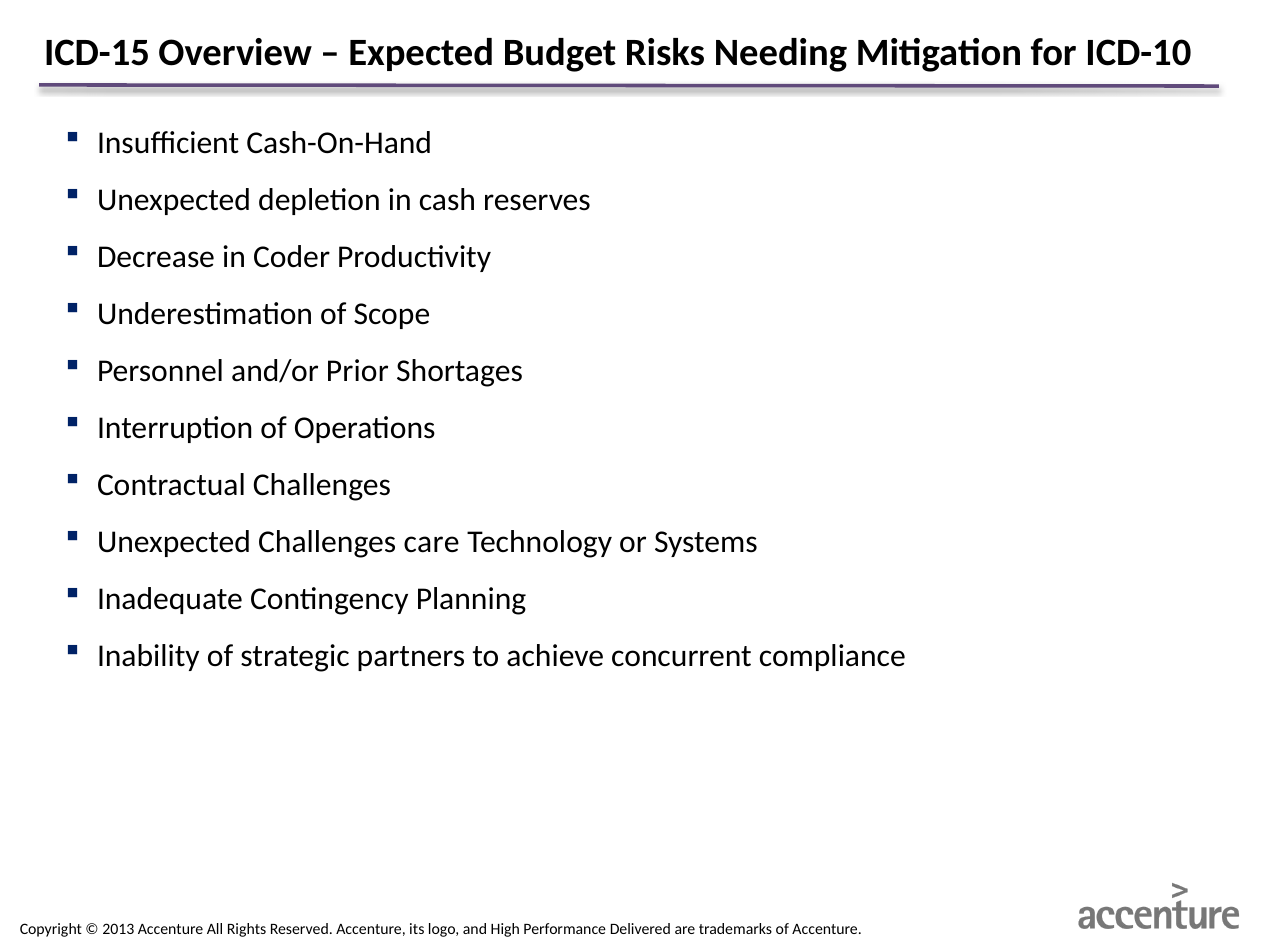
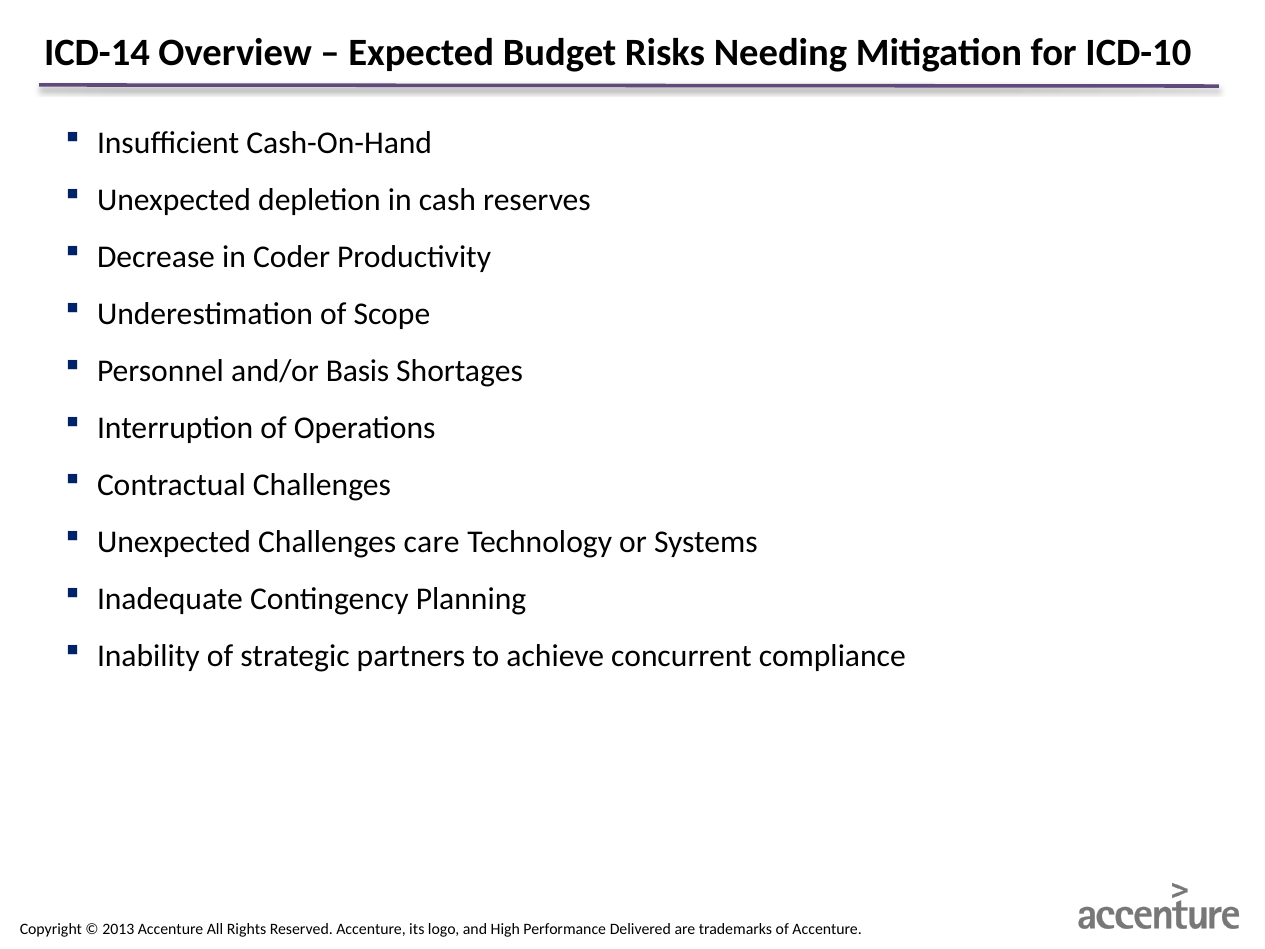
ICD-15: ICD-15 -> ICD-14
Prior: Prior -> Basis
